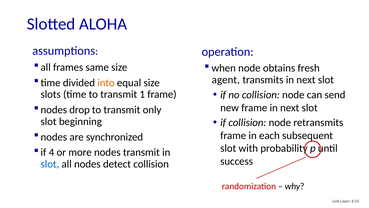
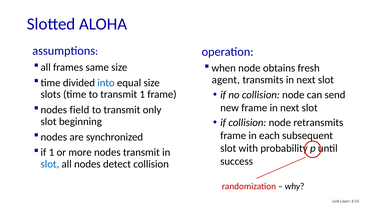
into colour: orange -> blue
drop: drop -> field
if 4: 4 -> 1
